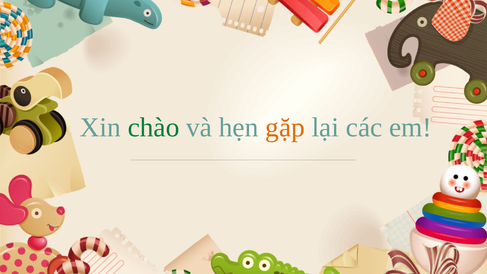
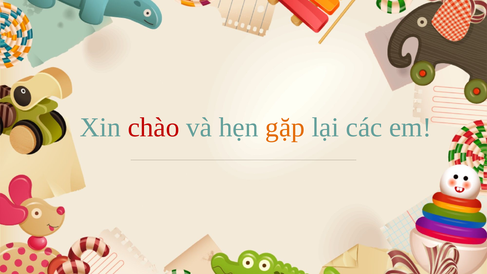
chào colour: green -> red
